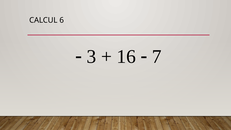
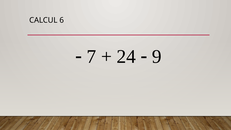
3: 3 -> 7
16: 16 -> 24
7: 7 -> 9
